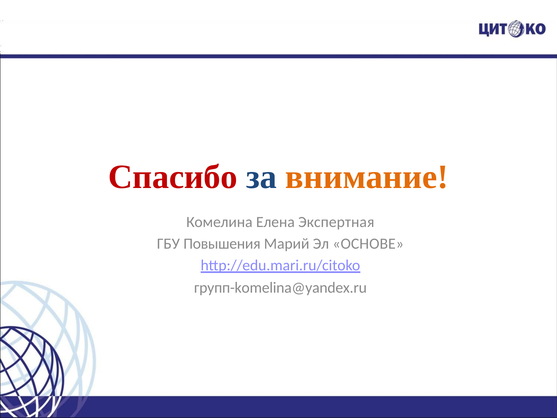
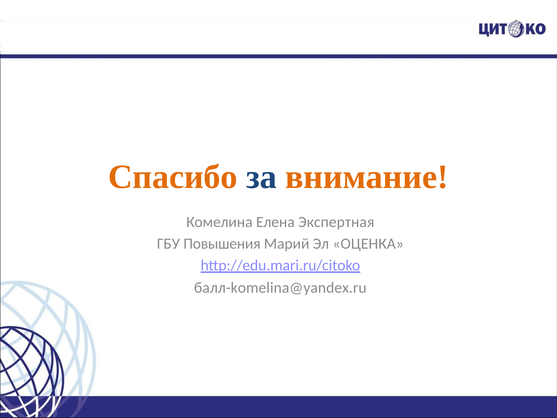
Спасибо colour: red -> orange
ОСНОВЕ: ОСНОВЕ -> ОЦЕНКА
групп-komelina@yandex.ru: групп-komelina@yandex.ru -> балл-komelina@yandex.ru
